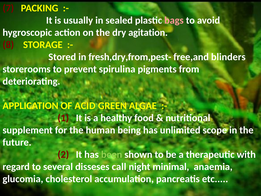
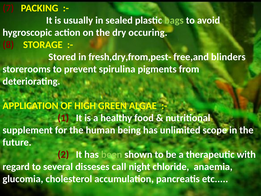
bags colour: pink -> light green
agitation: agitation -> occuring
ACID: ACID -> HIGH
minimal: minimal -> chloride
